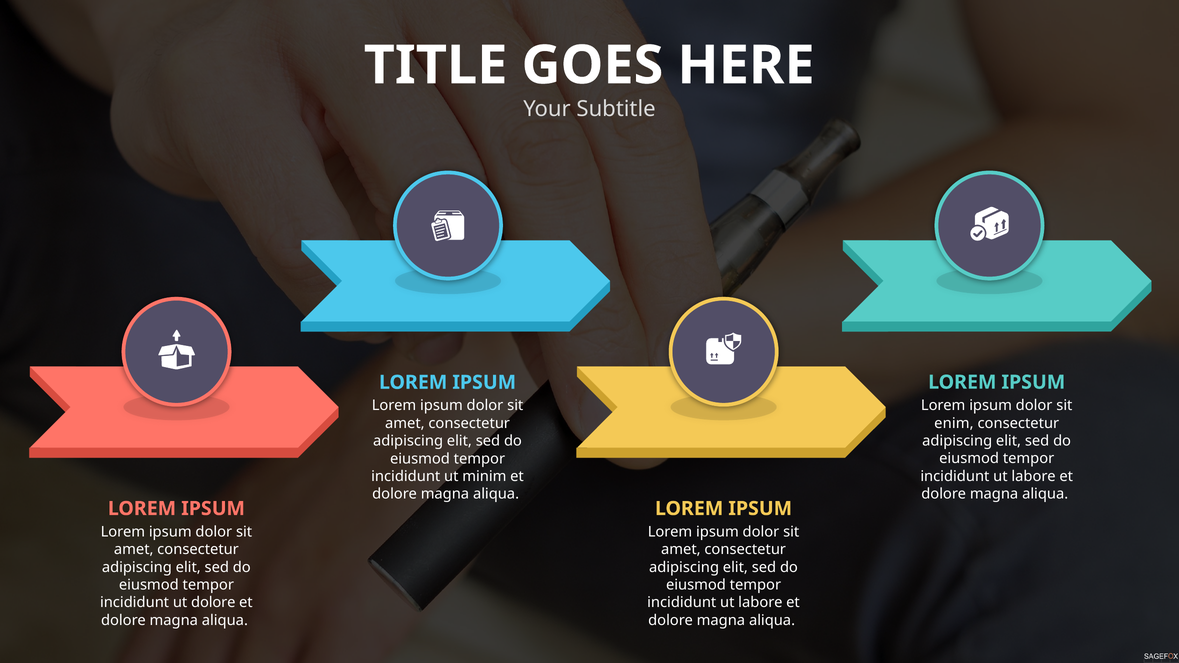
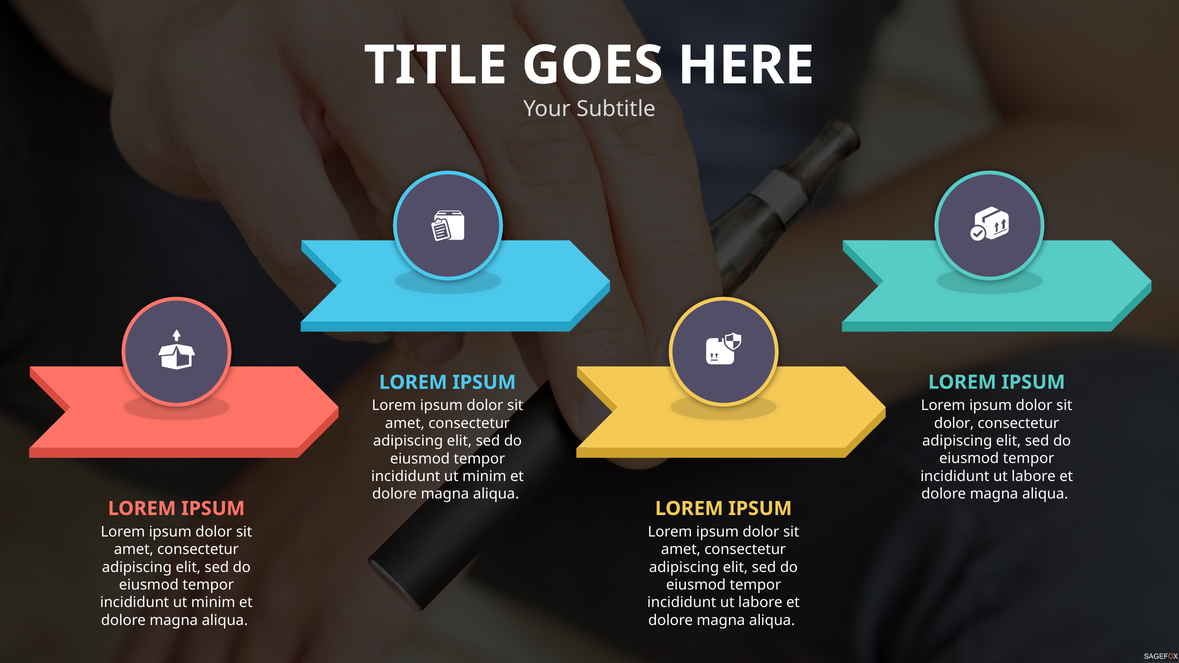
enim at (954, 423): enim -> dolor
dolore at (213, 603): dolore -> minim
